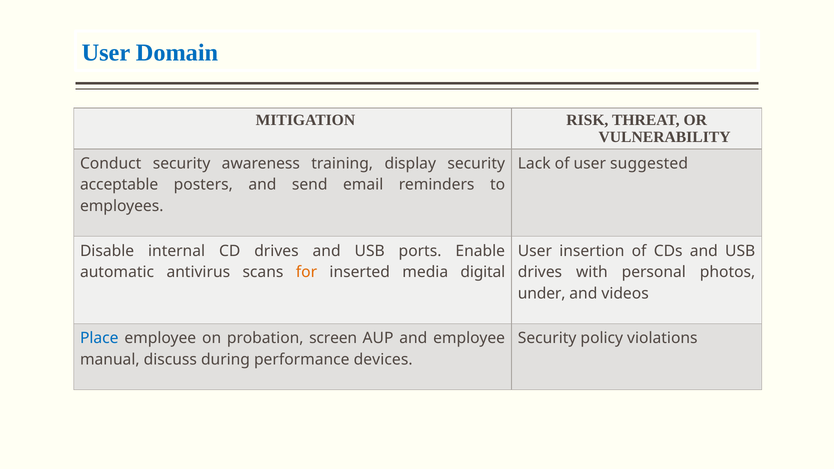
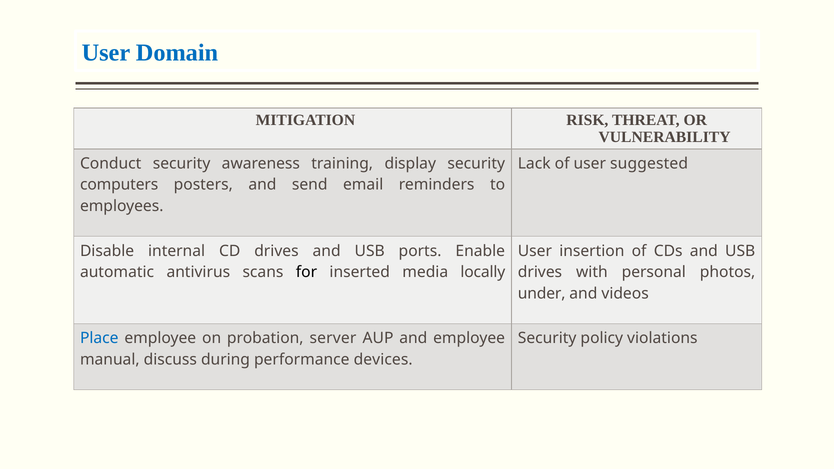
acceptable: acceptable -> computers
for colour: orange -> black
digital: digital -> locally
screen: screen -> server
